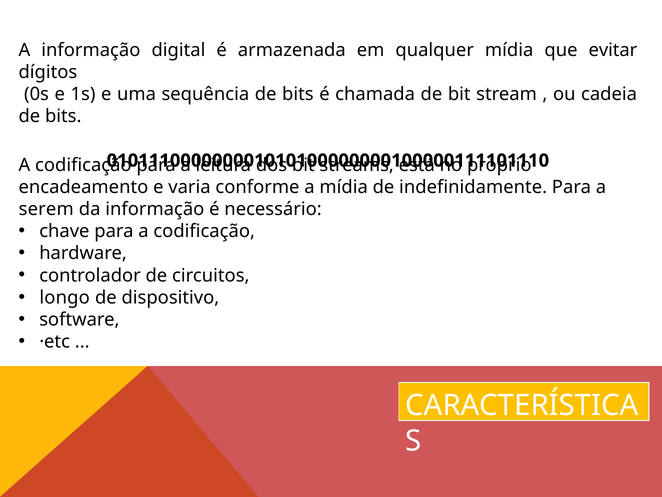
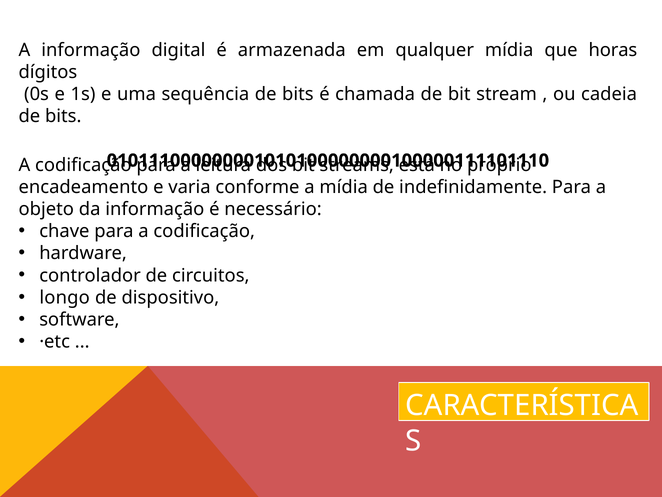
evitar: evitar -> horas
serem: serem -> objeto
